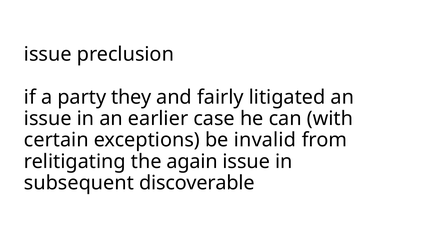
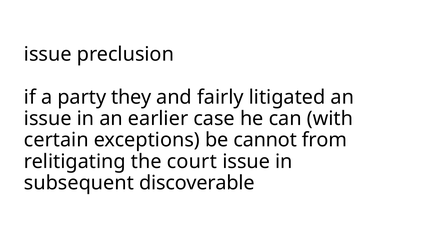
invalid: invalid -> cannot
again: again -> court
